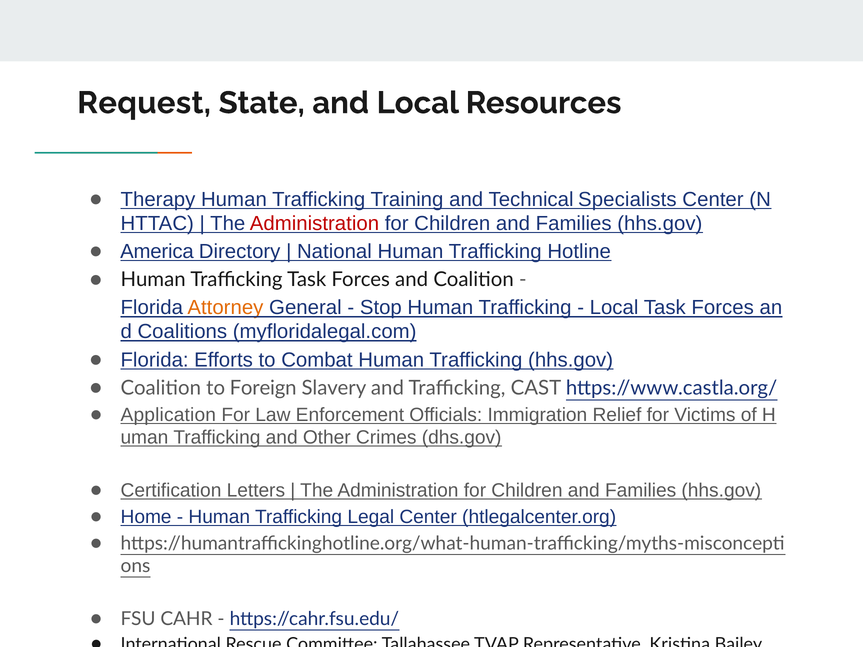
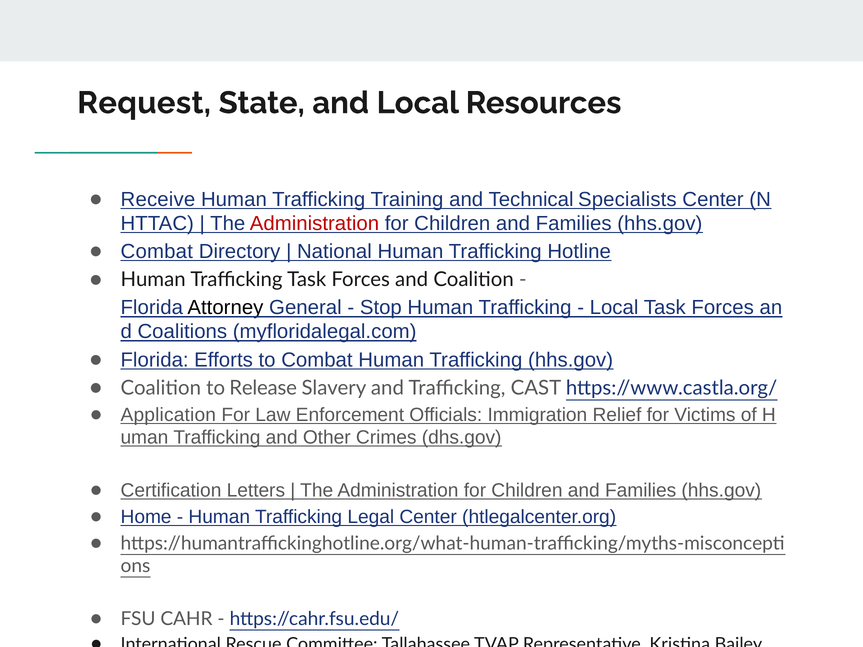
Therapy: Therapy -> Receive
America at (157, 252): America -> Combat
Attorney colour: orange -> black
Foreign: Foreign -> Release
